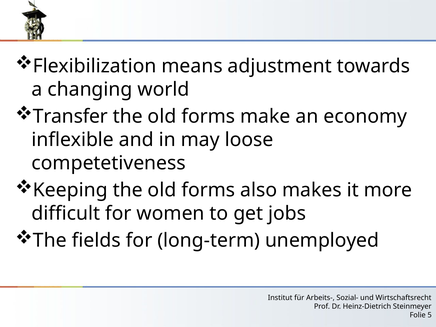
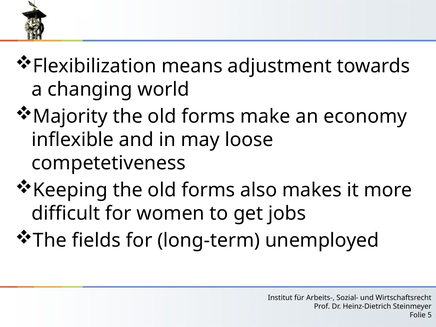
Transfer: Transfer -> Majority
